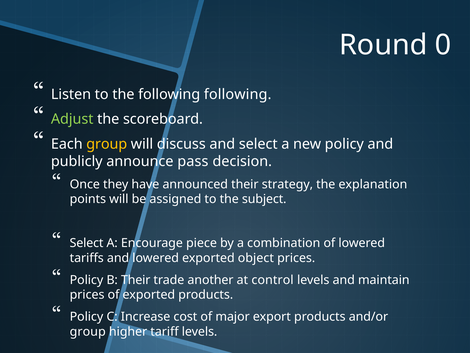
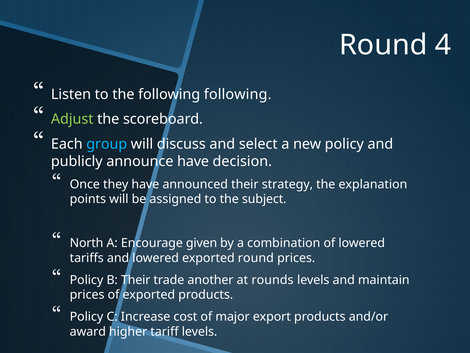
0: 0 -> 4
group at (107, 144) colour: yellow -> light blue
announce pass: pass -> have
Select at (87, 243): Select -> North
piece: piece -> given
exported object: object -> round
control: control -> rounds
group at (88, 331): group -> award
